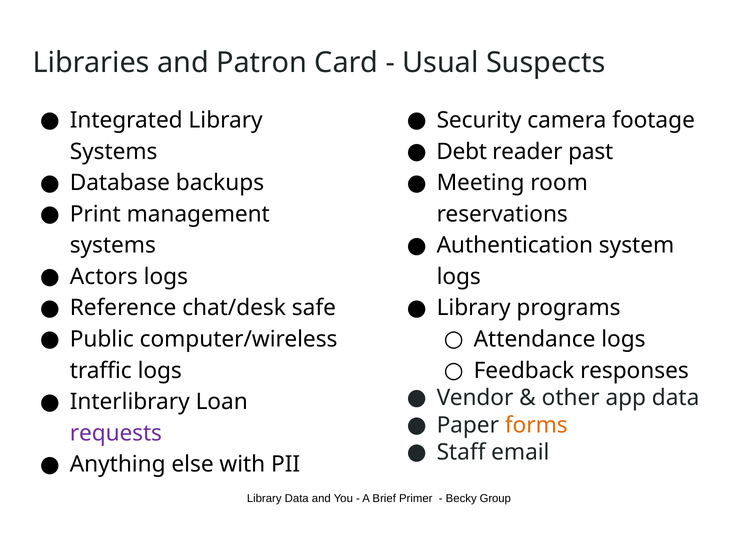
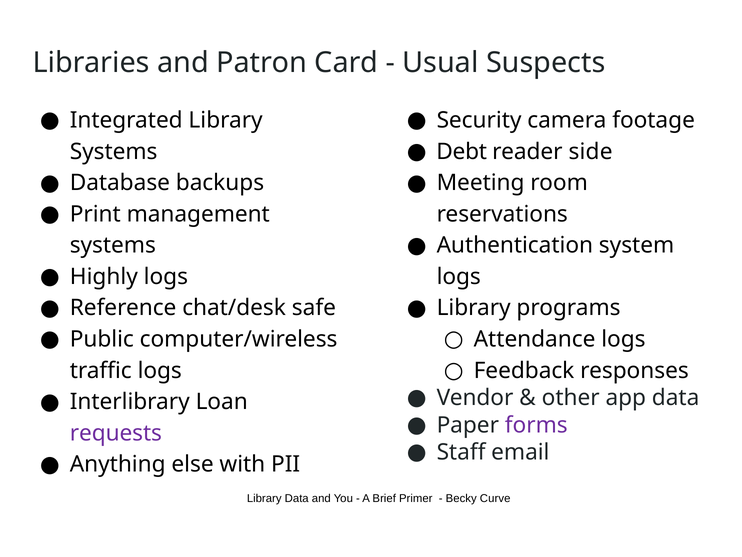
past: past -> side
Actors: Actors -> Highly
forms colour: orange -> purple
Group: Group -> Curve
